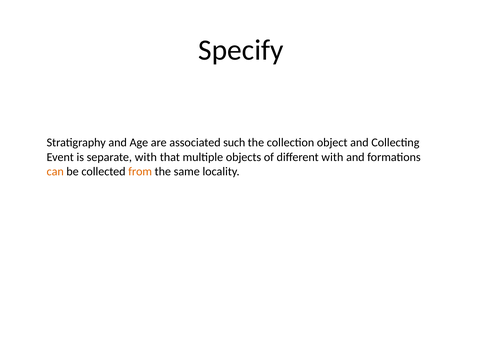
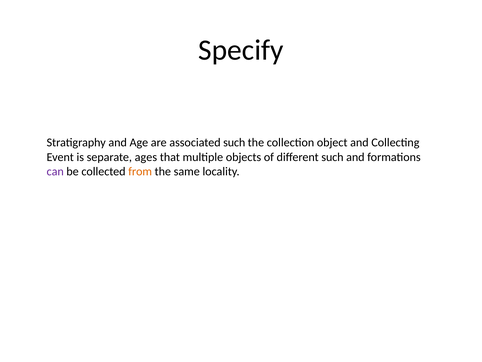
separate with: with -> ages
different with: with -> such
can colour: orange -> purple
